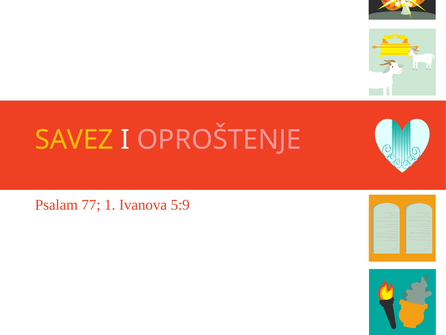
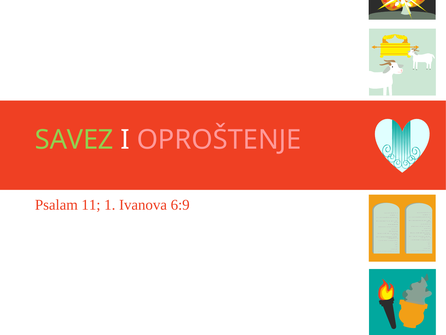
SAVEZ colour: yellow -> light green
77: 77 -> 11
5:9: 5:9 -> 6:9
